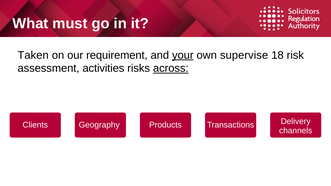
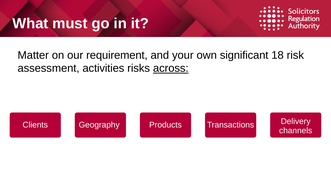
Taken: Taken -> Matter
your underline: present -> none
supervise: supervise -> significant
